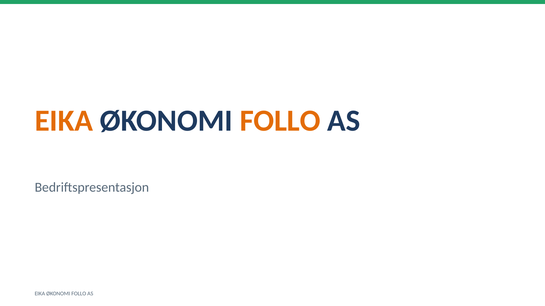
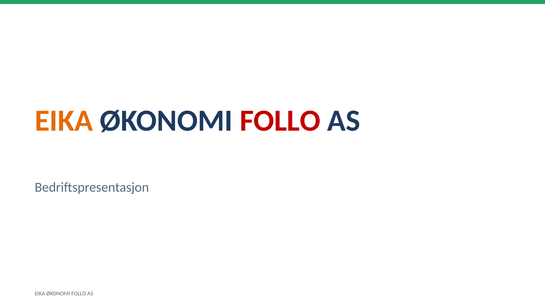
FOLLO at (280, 121) colour: orange -> red
